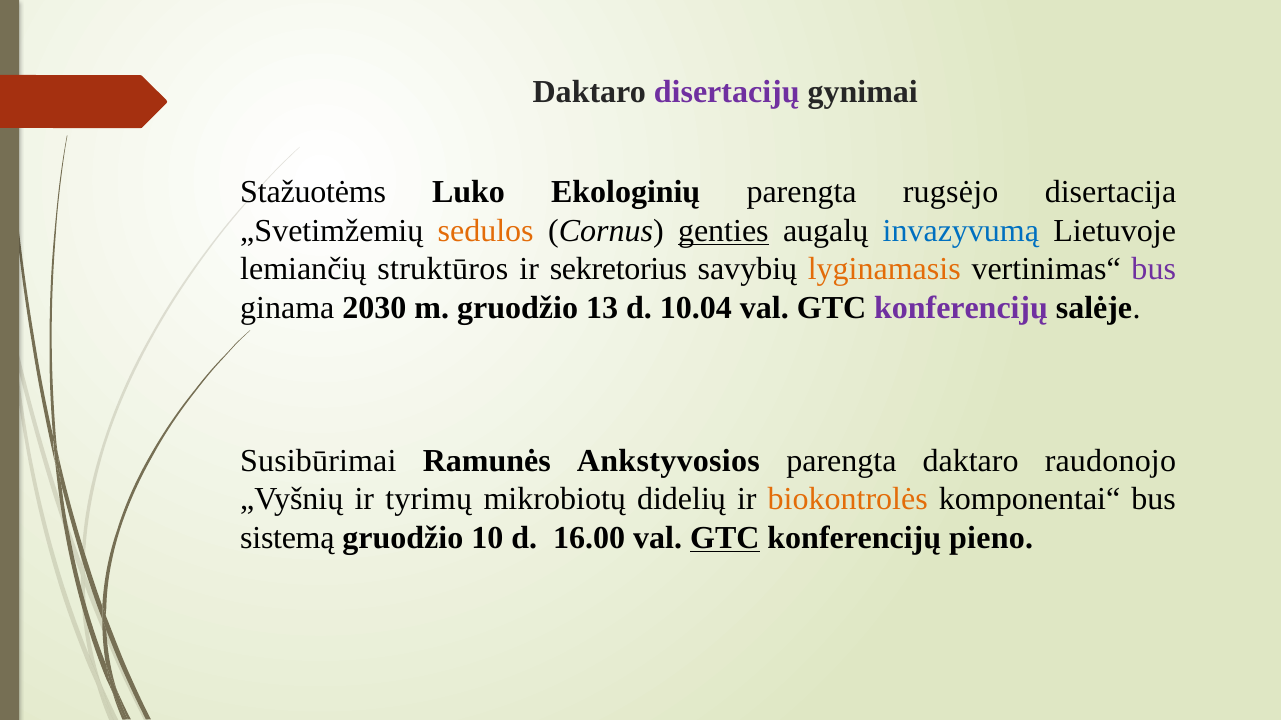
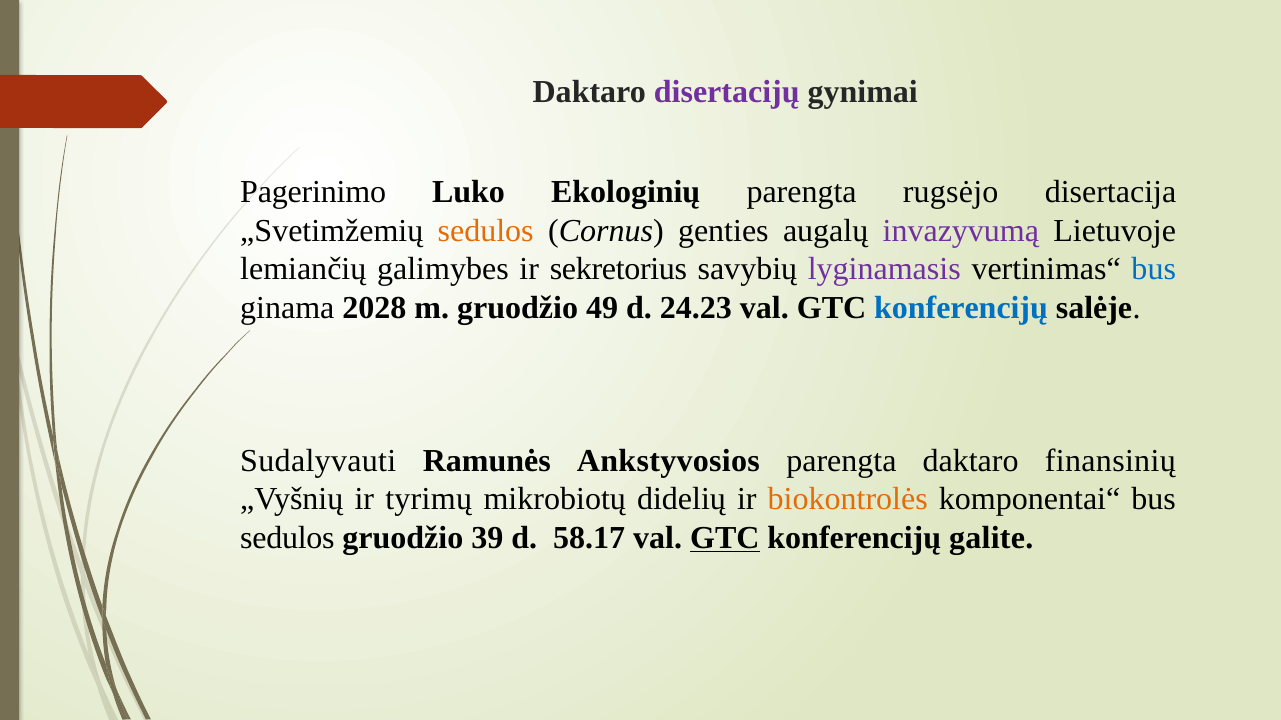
Stažuotėms: Stažuotėms -> Pagerinimo
genties underline: present -> none
invazyvumą colour: blue -> purple
struktūros: struktūros -> galimybes
lyginamasis colour: orange -> purple
bus at (1154, 269) colour: purple -> blue
2030: 2030 -> 2028
13: 13 -> 49
10.04: 10.04 -> 24.23
konferencijų at (961, 308) colour: purple -> blue
Susibūrimai: Susibūrimai -> Sudalyvauti
raudonojo: raudonojo -> finansinių
sistemą at (287, 538): sistemą -> sedulos
10: 10 -> 39
16.00: 16.00 -> 58.17
pieno: pieno -> galite
